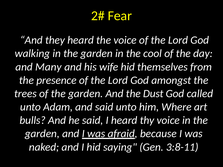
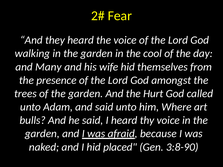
Dust: Dust -> Hurt
saying: saying -> placed
3:8-11: 3:8-11 -> 3:8-90
